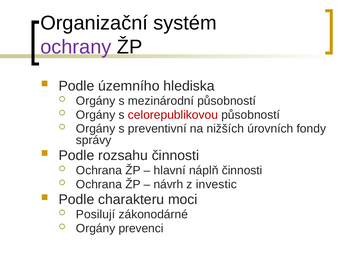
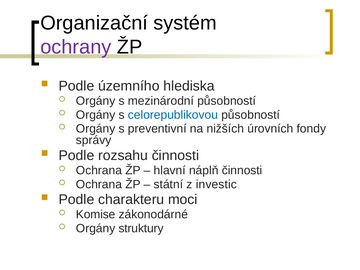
celorepublikovou colour: red -> blue
návrh: návrh -> státní
Posilují: Posilují -> Komise
prevenci: prevenci -> struktury
